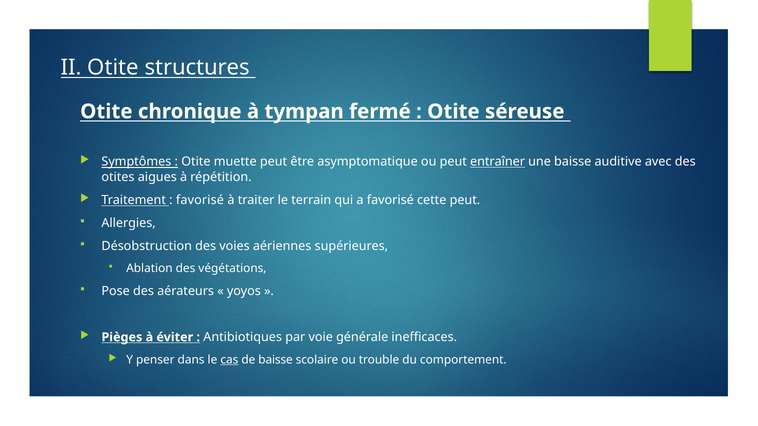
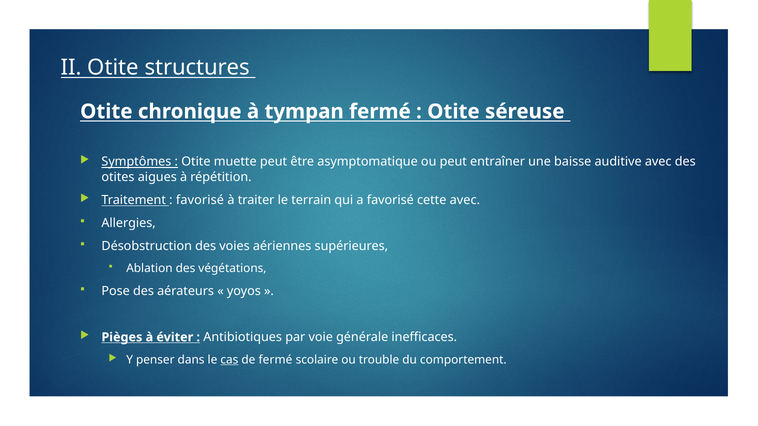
entraîner underline: present -> none
cette peut: peut -> avec
de baisse: baisse -> fermé
